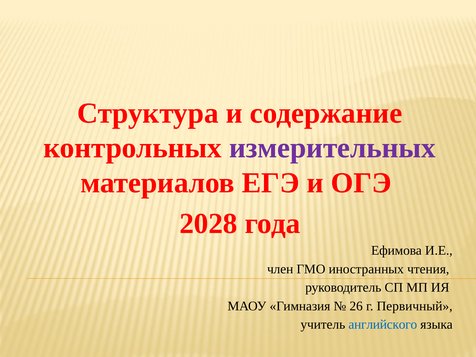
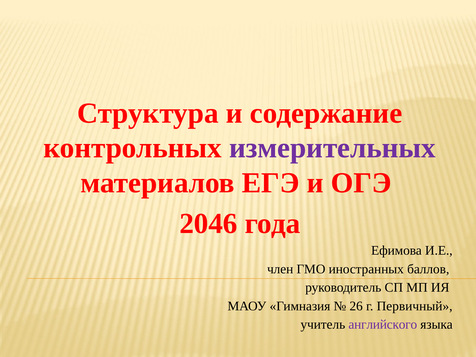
2028: 2028 -> 2046
чтения: чтения -> баллов
английского colour: blue -> purple
